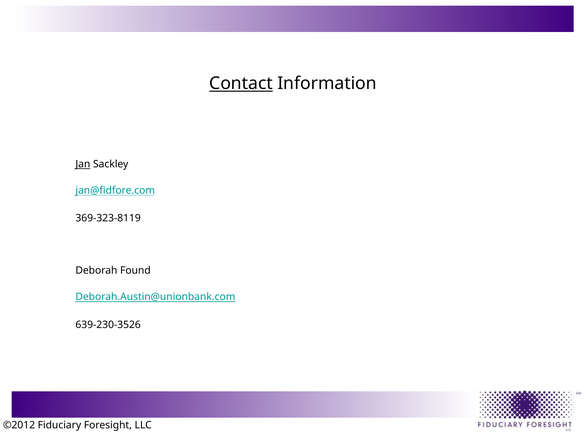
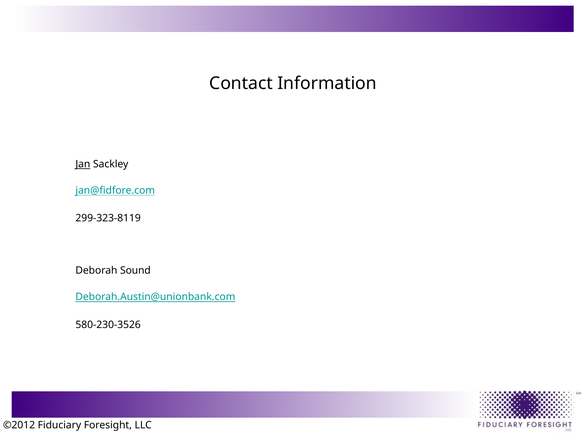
Contact underline: present -> none
369-323-8119: 369-323-8119 -> 299-323-8119
Found: Found -> Sound
639-230-3526: 639-230-3526 -> 580-230-3526
